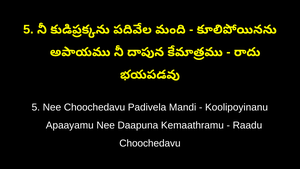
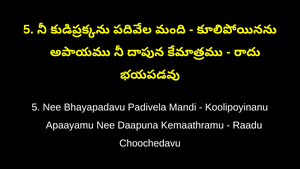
Nee Choochedavu: Choochedavu -> Bhayapadavu
